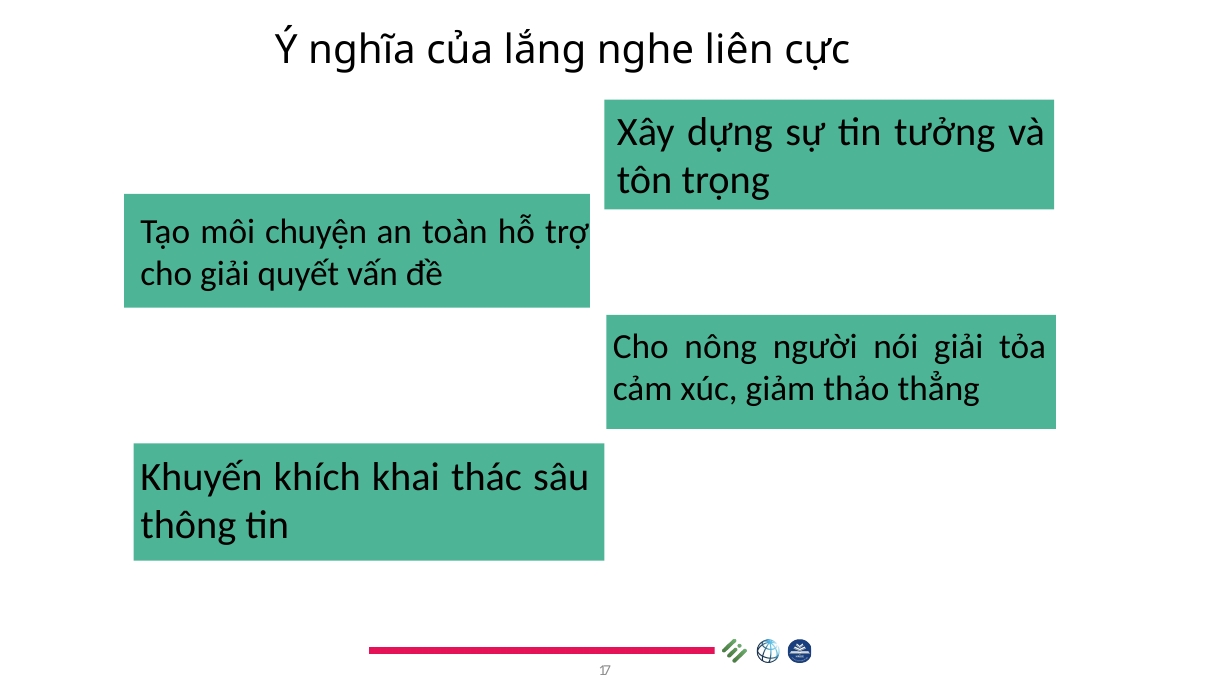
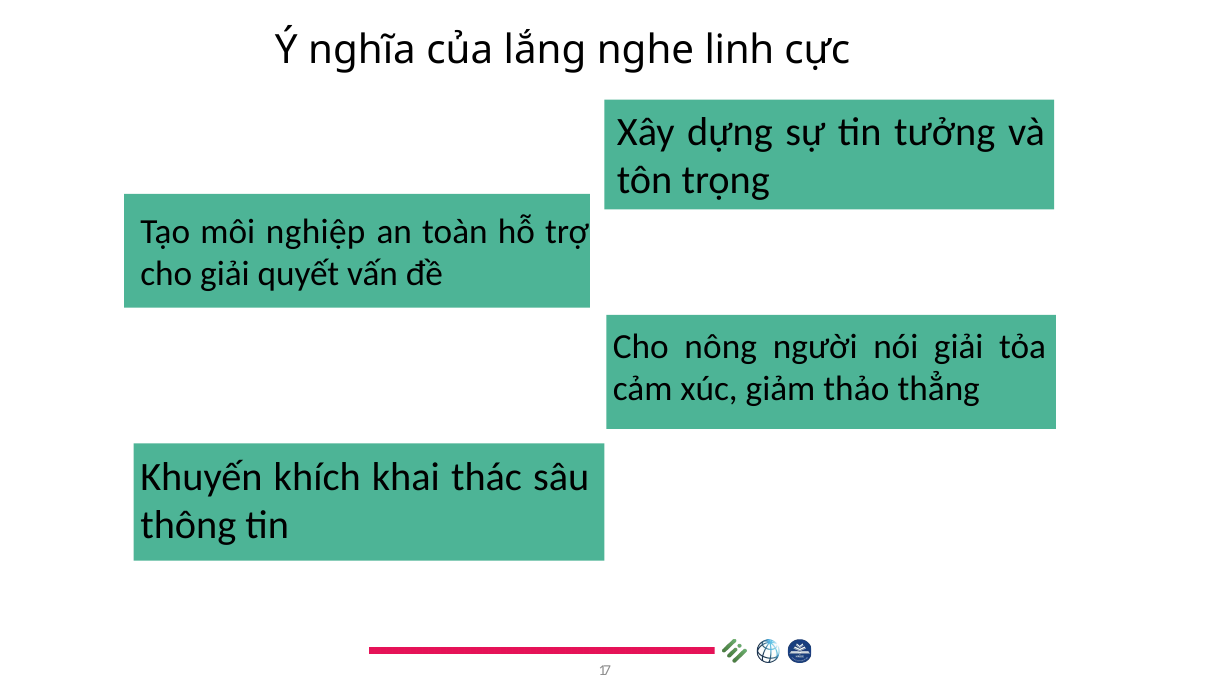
liên: liên -> linh
chuyện: chuyện -> nghiệp
